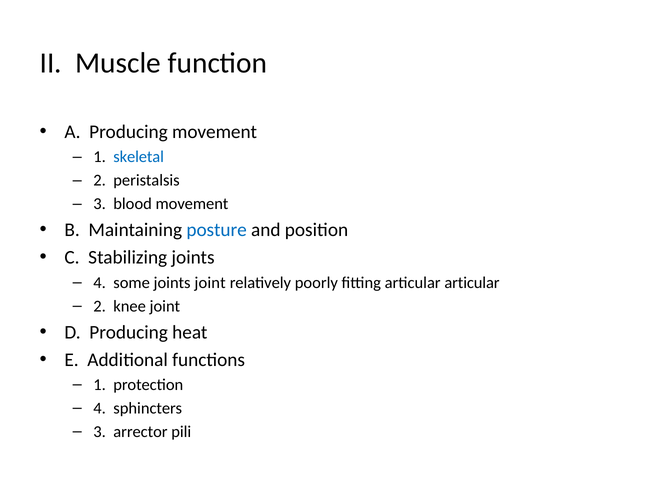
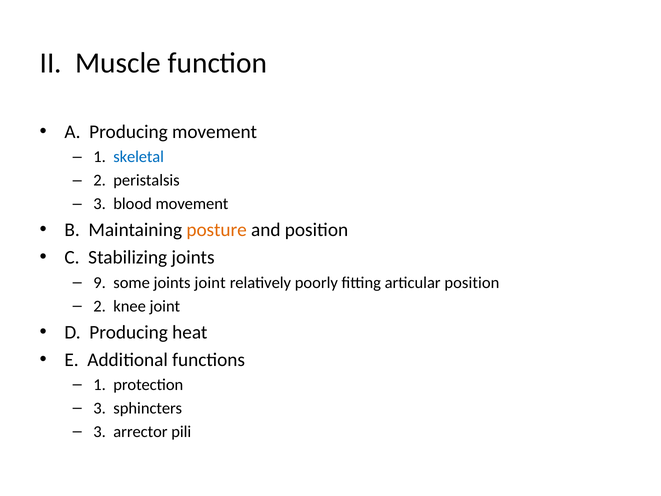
posture colour: blue -> orange
4 at (100, 282): 4 -> 9
articular articular: articular -> position
4 at (100, 408): 4 -> 3
